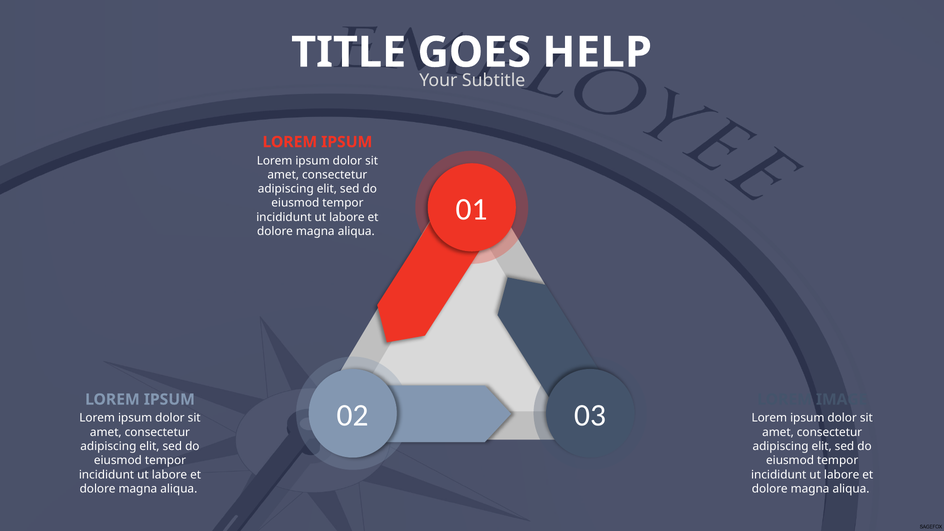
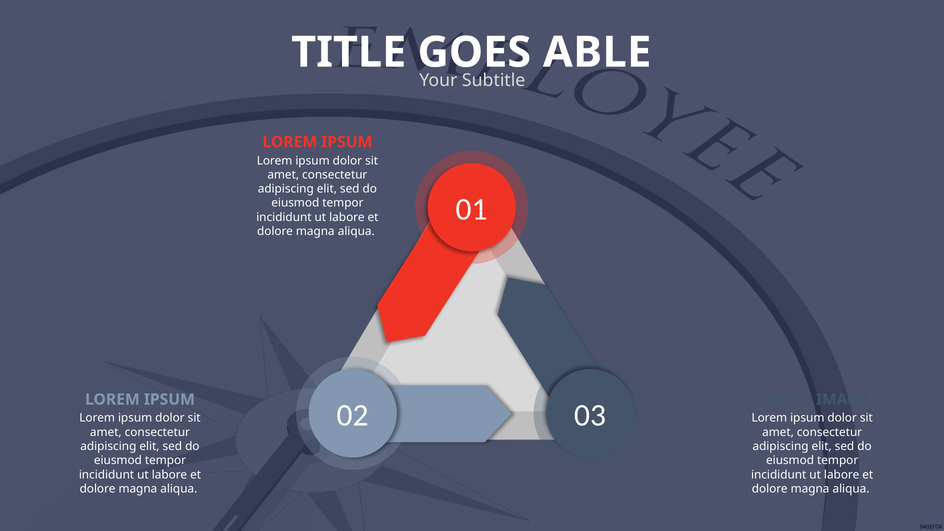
HELP: HELP -> ABLE
